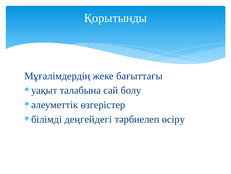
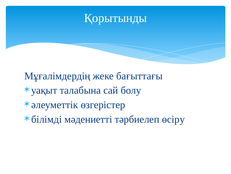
деңгейдегі: деңгейдегі -> мәдениетті
